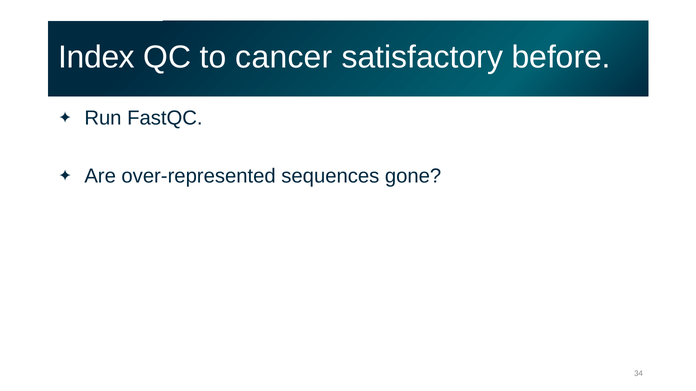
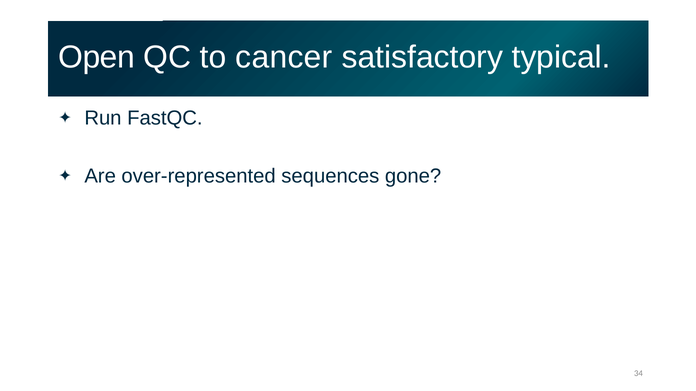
Index: Index -> Open
before: before -> typical
